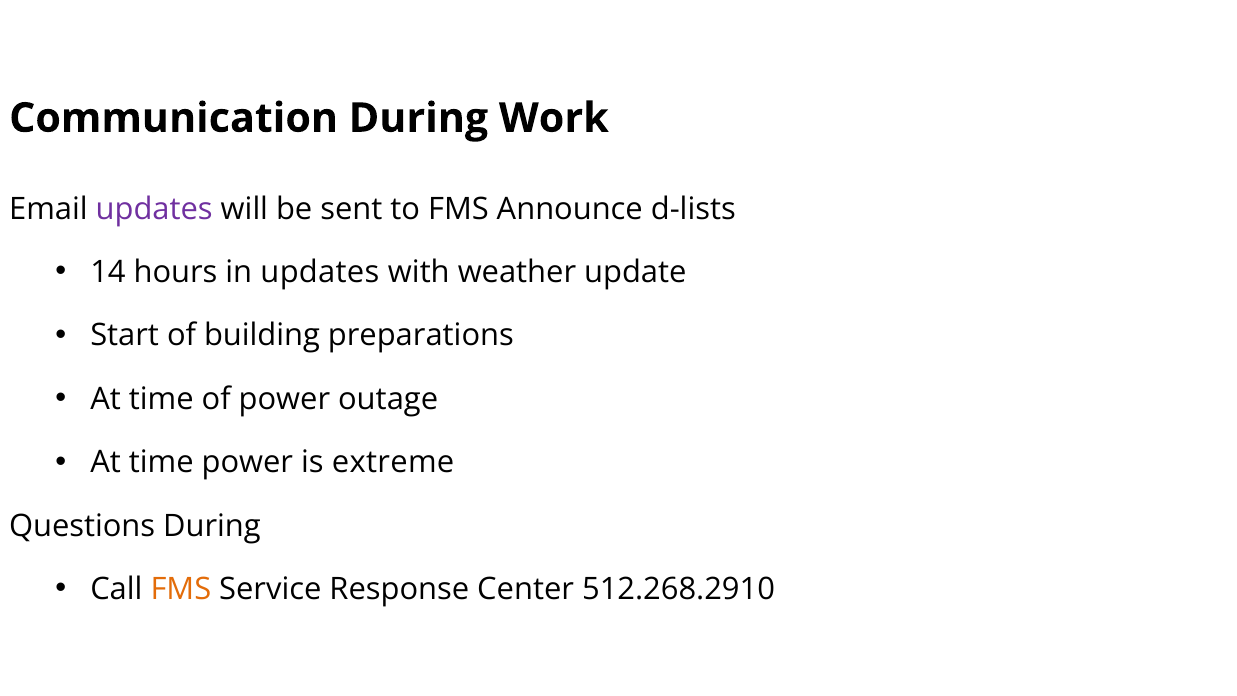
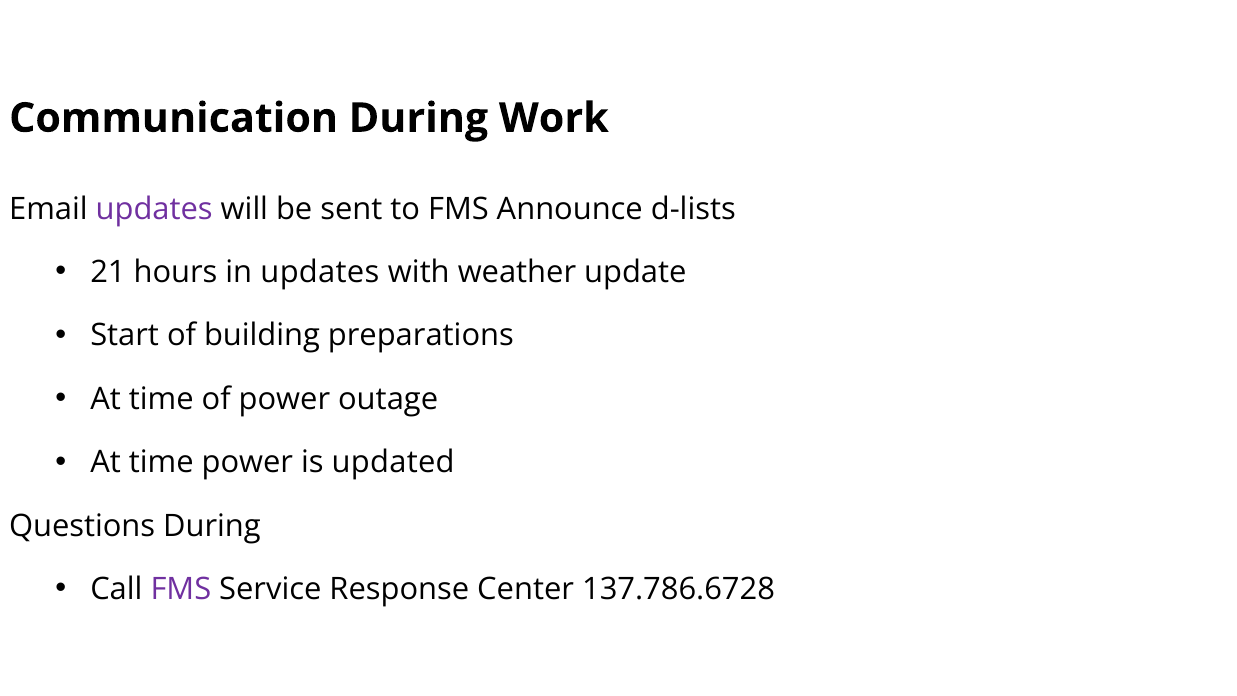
14: 14 -> 21
extreme: extreme -> updated
FMS at (181, 589) colour: orange -> purple
512.268.2910: 512.268.2910 -> 137.786.6728
